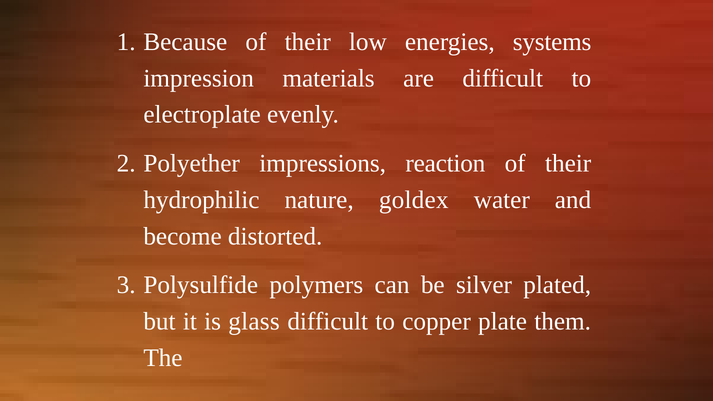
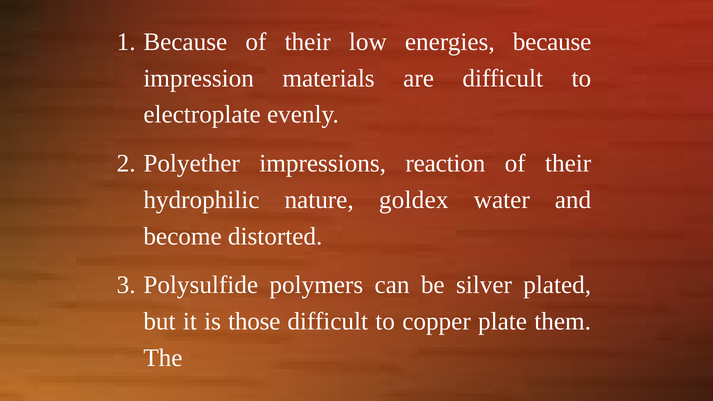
energies systems: systems -> because
glass: glass -> those
